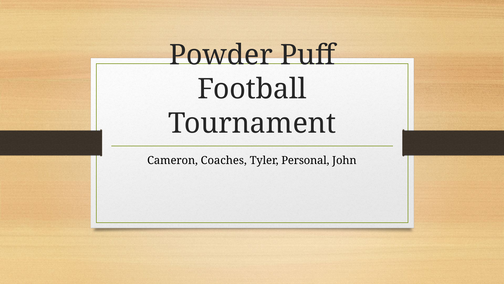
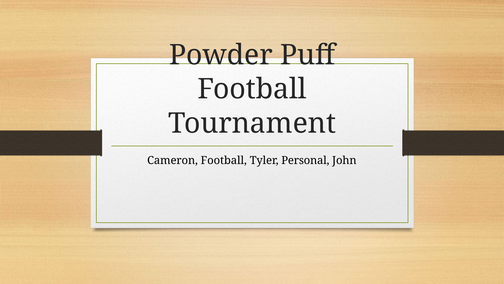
Cameron Coaches: Coaches -> Football
